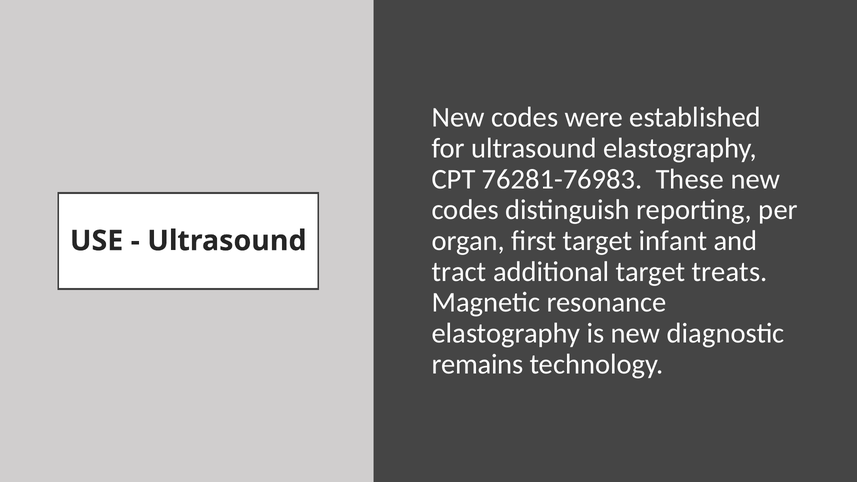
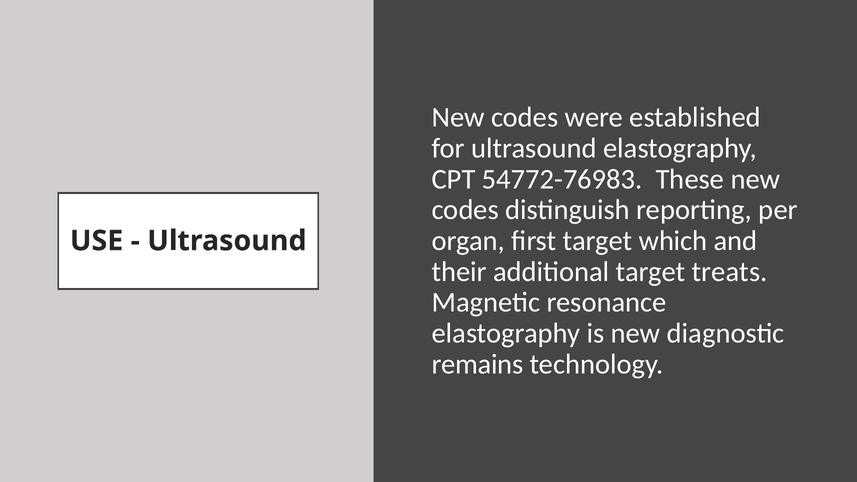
76281-76983: 76281-76983 -> 54772-76983
infant: infant -> which
tract: tract -> their
